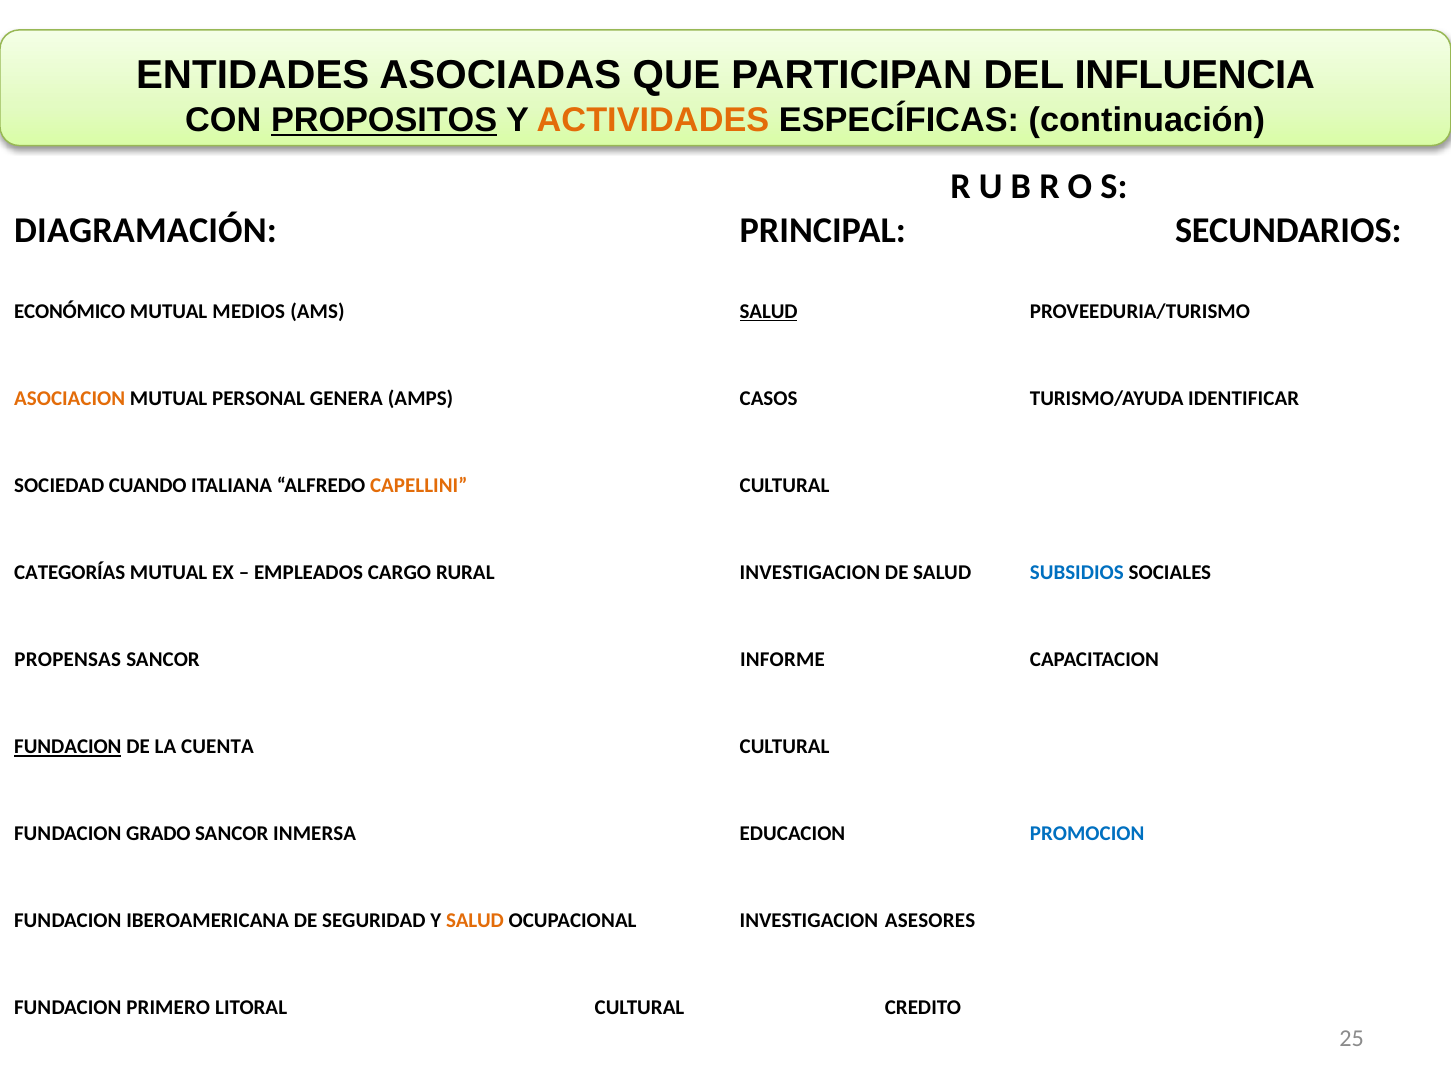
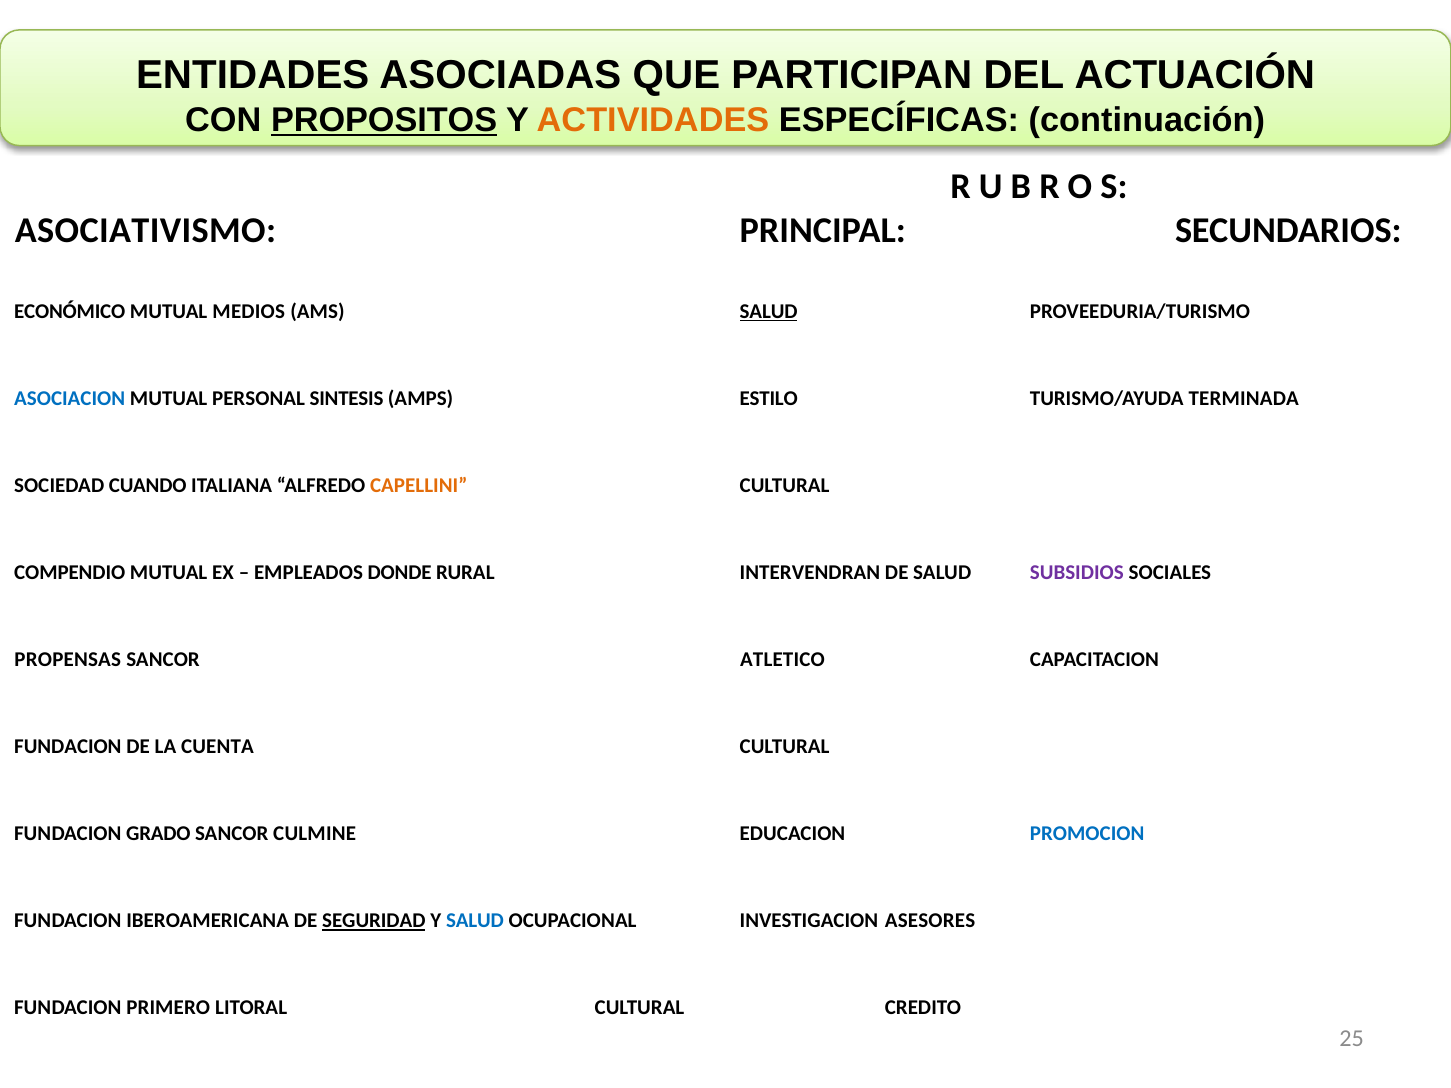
INFLUENCIA: INFLUENCIA -> ACTUACIÓN
DIAGRAMACIÓN: DIAGRAMACIÓN -> ASOCIATIVISMO
ASOCIACION colour: orange -> blue
GENERA: GENERA -> SINTESIS
CASOS: CASOS -> ESTILO
IDENTIFICAR: IDENTIFICAR -> TERMINADA
CATEGORÍAS: CATEGORÍAS -> COMPENDIO
CARGO: CARGO -> DONDE
RURAL INVESTIGACION: INVESTIGACION -> INTERVENDRAN
SUBSIDIOS colour: blue -> purple
INFORME: INFORME -> ATLETICO
FUNDACION at (68, 747) underline: present -> none
INMERSA: INMERSA -> CULMINE
SEGURIDAD underline: none -> present
SALUD at (475, 921) colour: orange -> blue
